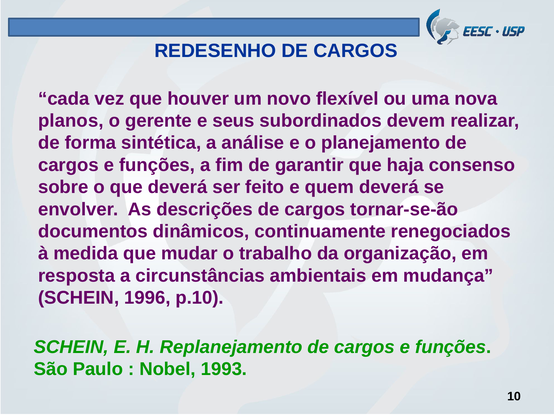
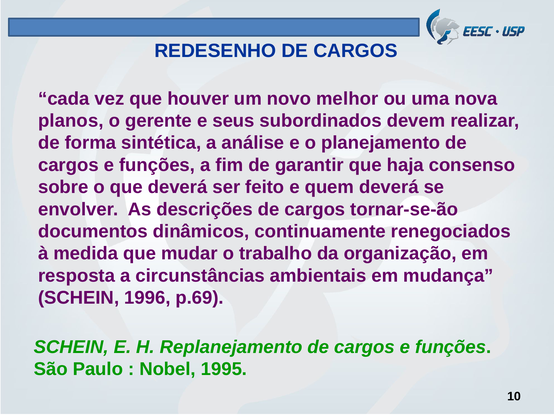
flexível: flexível -> melhor
p.10: p.10 -> p.69
1993: 1993 -> 1995
